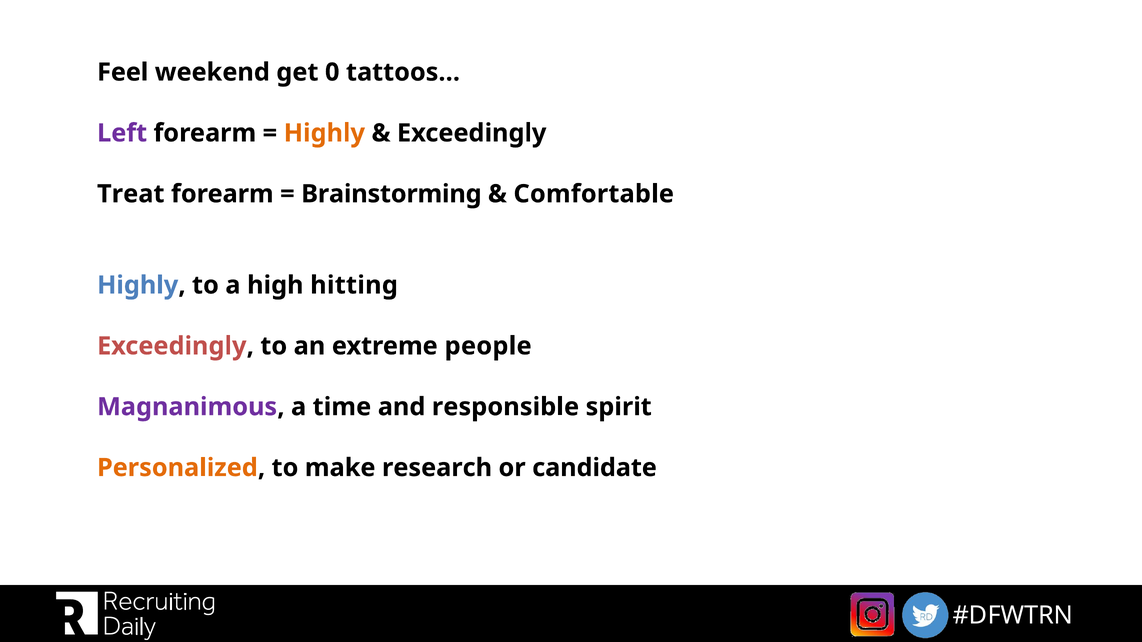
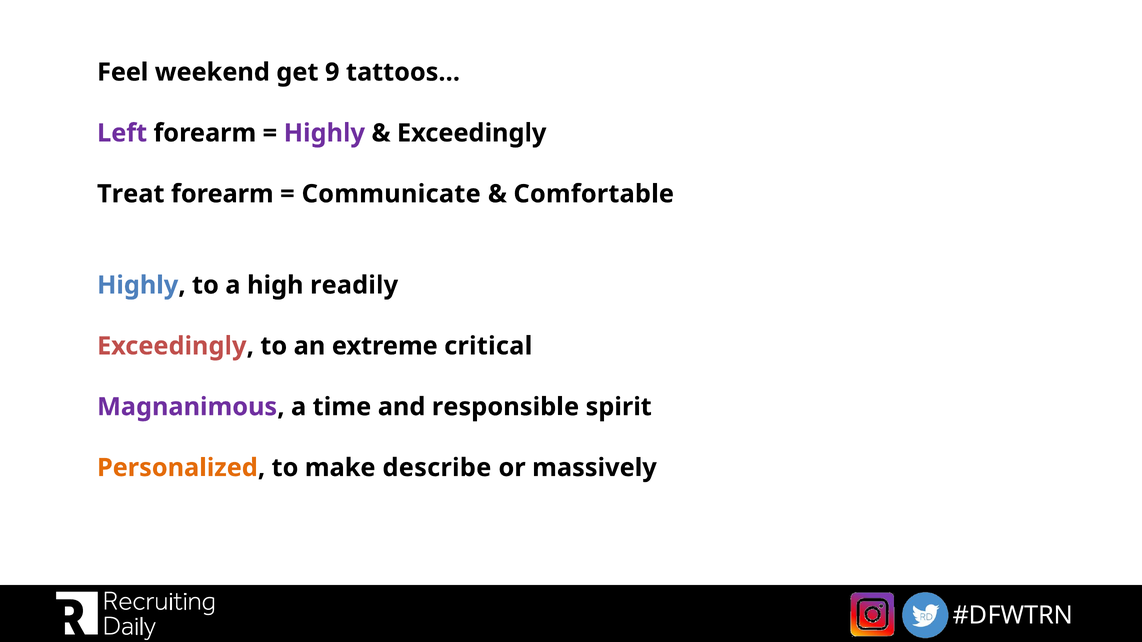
0: 0 -> 9
Highly at (324, 133) colour: orange -> purple
Brainstorming: Brainstorming -> Communicate
hitting: hitting -> readily
people: people -> critical
research: research -> describe
candidate: candidate -> massively
